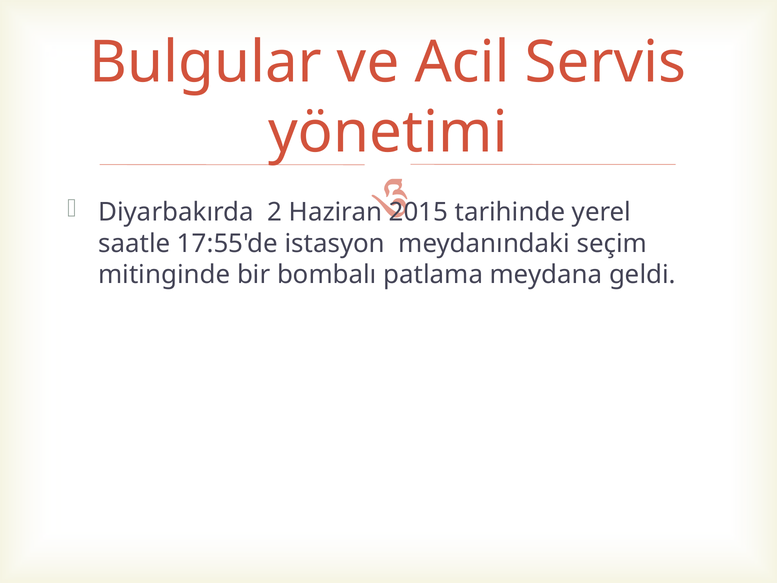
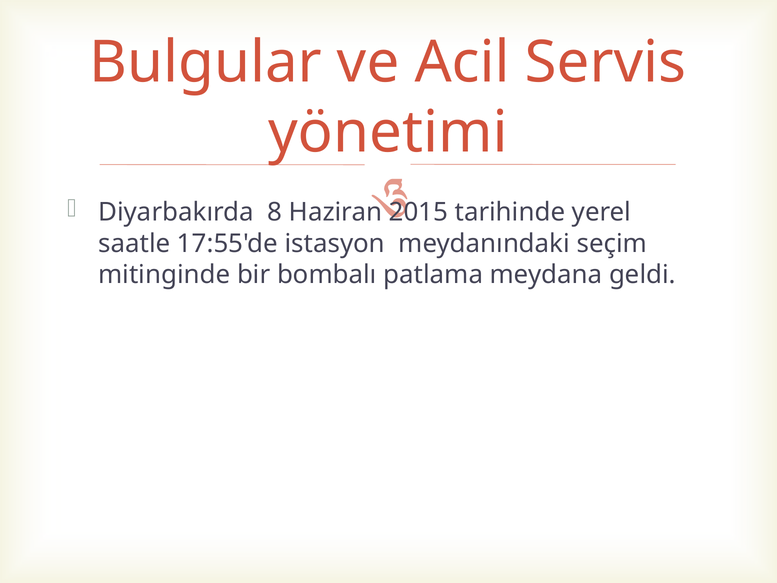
2: 2 -> 8
